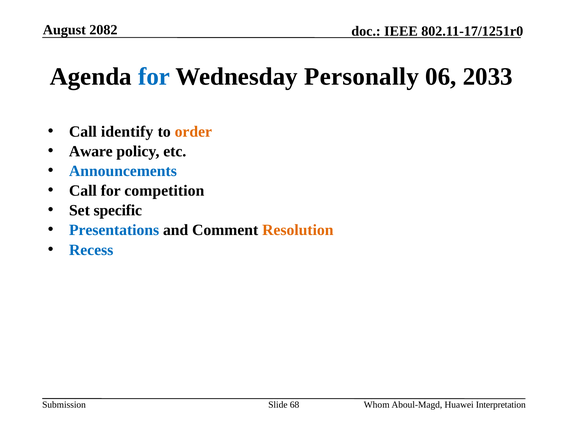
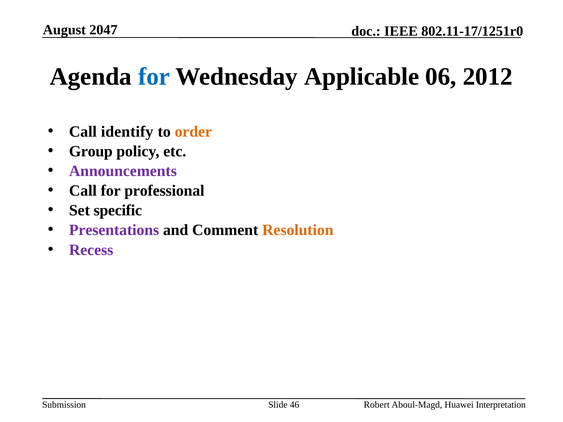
2082: 2082 -> 2047
Personally: Personally -> Applicable
2033: 2033 -> 2012
Aware: Aware -> Group
Announcements colour: blue -> purple
competition: competition -> professional
Presentations colour: blue -> purple
Recess colour: blue -> purple
68: 68 -> 46
Whom: Whom -> Robert
